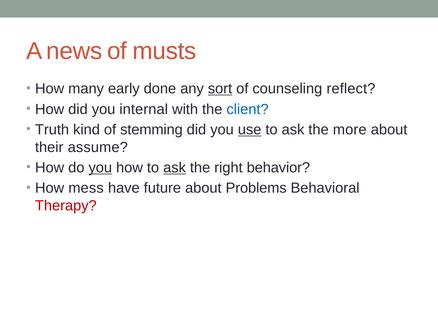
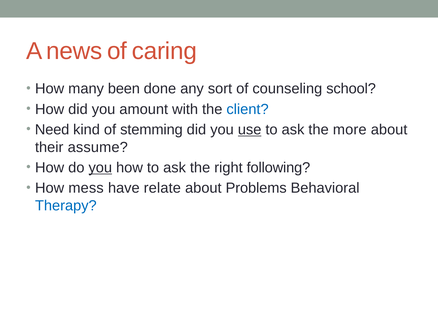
musts: musts -> caring
early: early -> been
sort underline: present -> none
reflect: reflect -> school
internal: internal -> amount
Truth: Truth -> Need
ask at (175, 167) underline: present -> none
behavior: behavior -> following
future: future -> relate
Therapy colour: red -> blue
